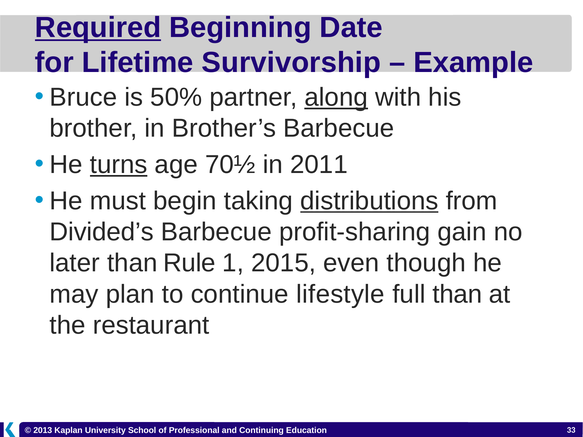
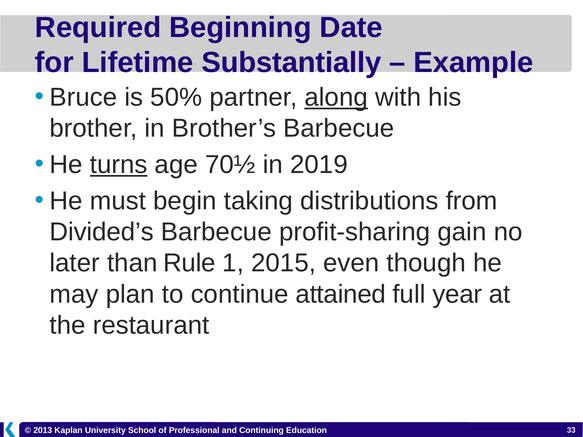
Required underline: present -> none
Survivorship: Survivorship -> Substantially
2011: 2011 -> 2019
distributions underline: present -> none
lifestyle: lifestyle -> attained
full than: than -> year
